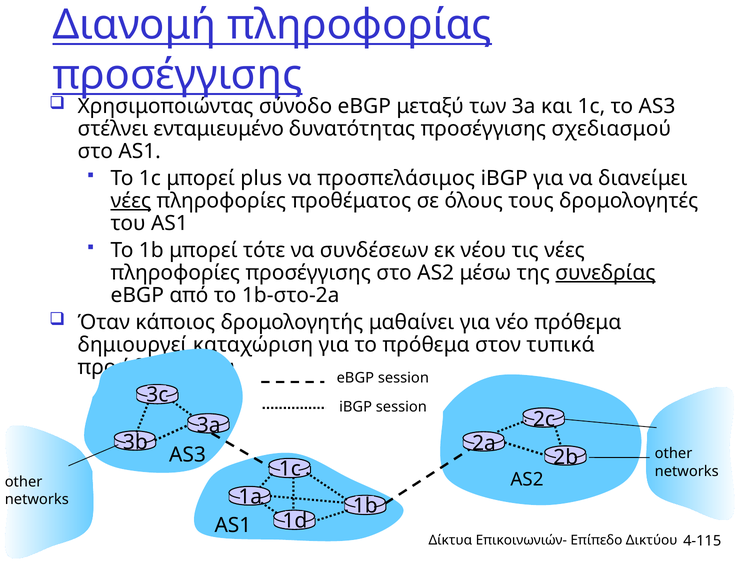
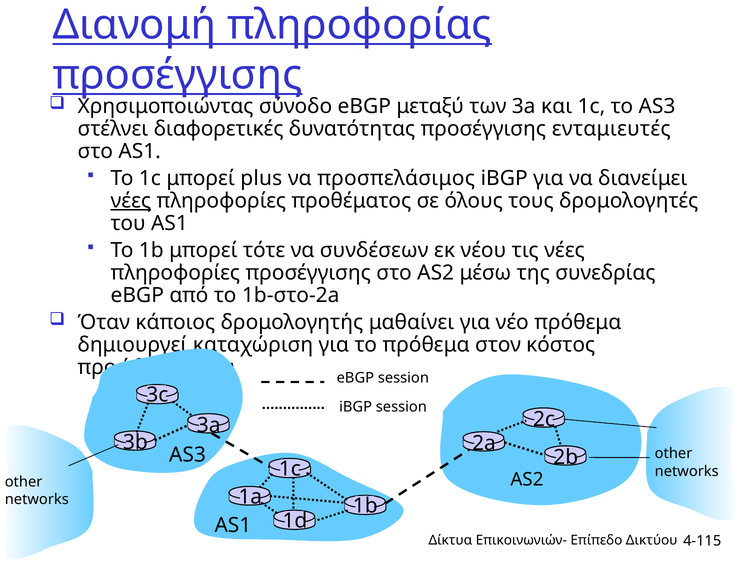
ενταμιευμένο: ενταμιευμένο -> διαφορετικές
σχεδιασμού: σχεδιασμού -> ενταμιευτές
συνεδρίας underline: present -> none
τυπικά: τυπικά -> κόστος
